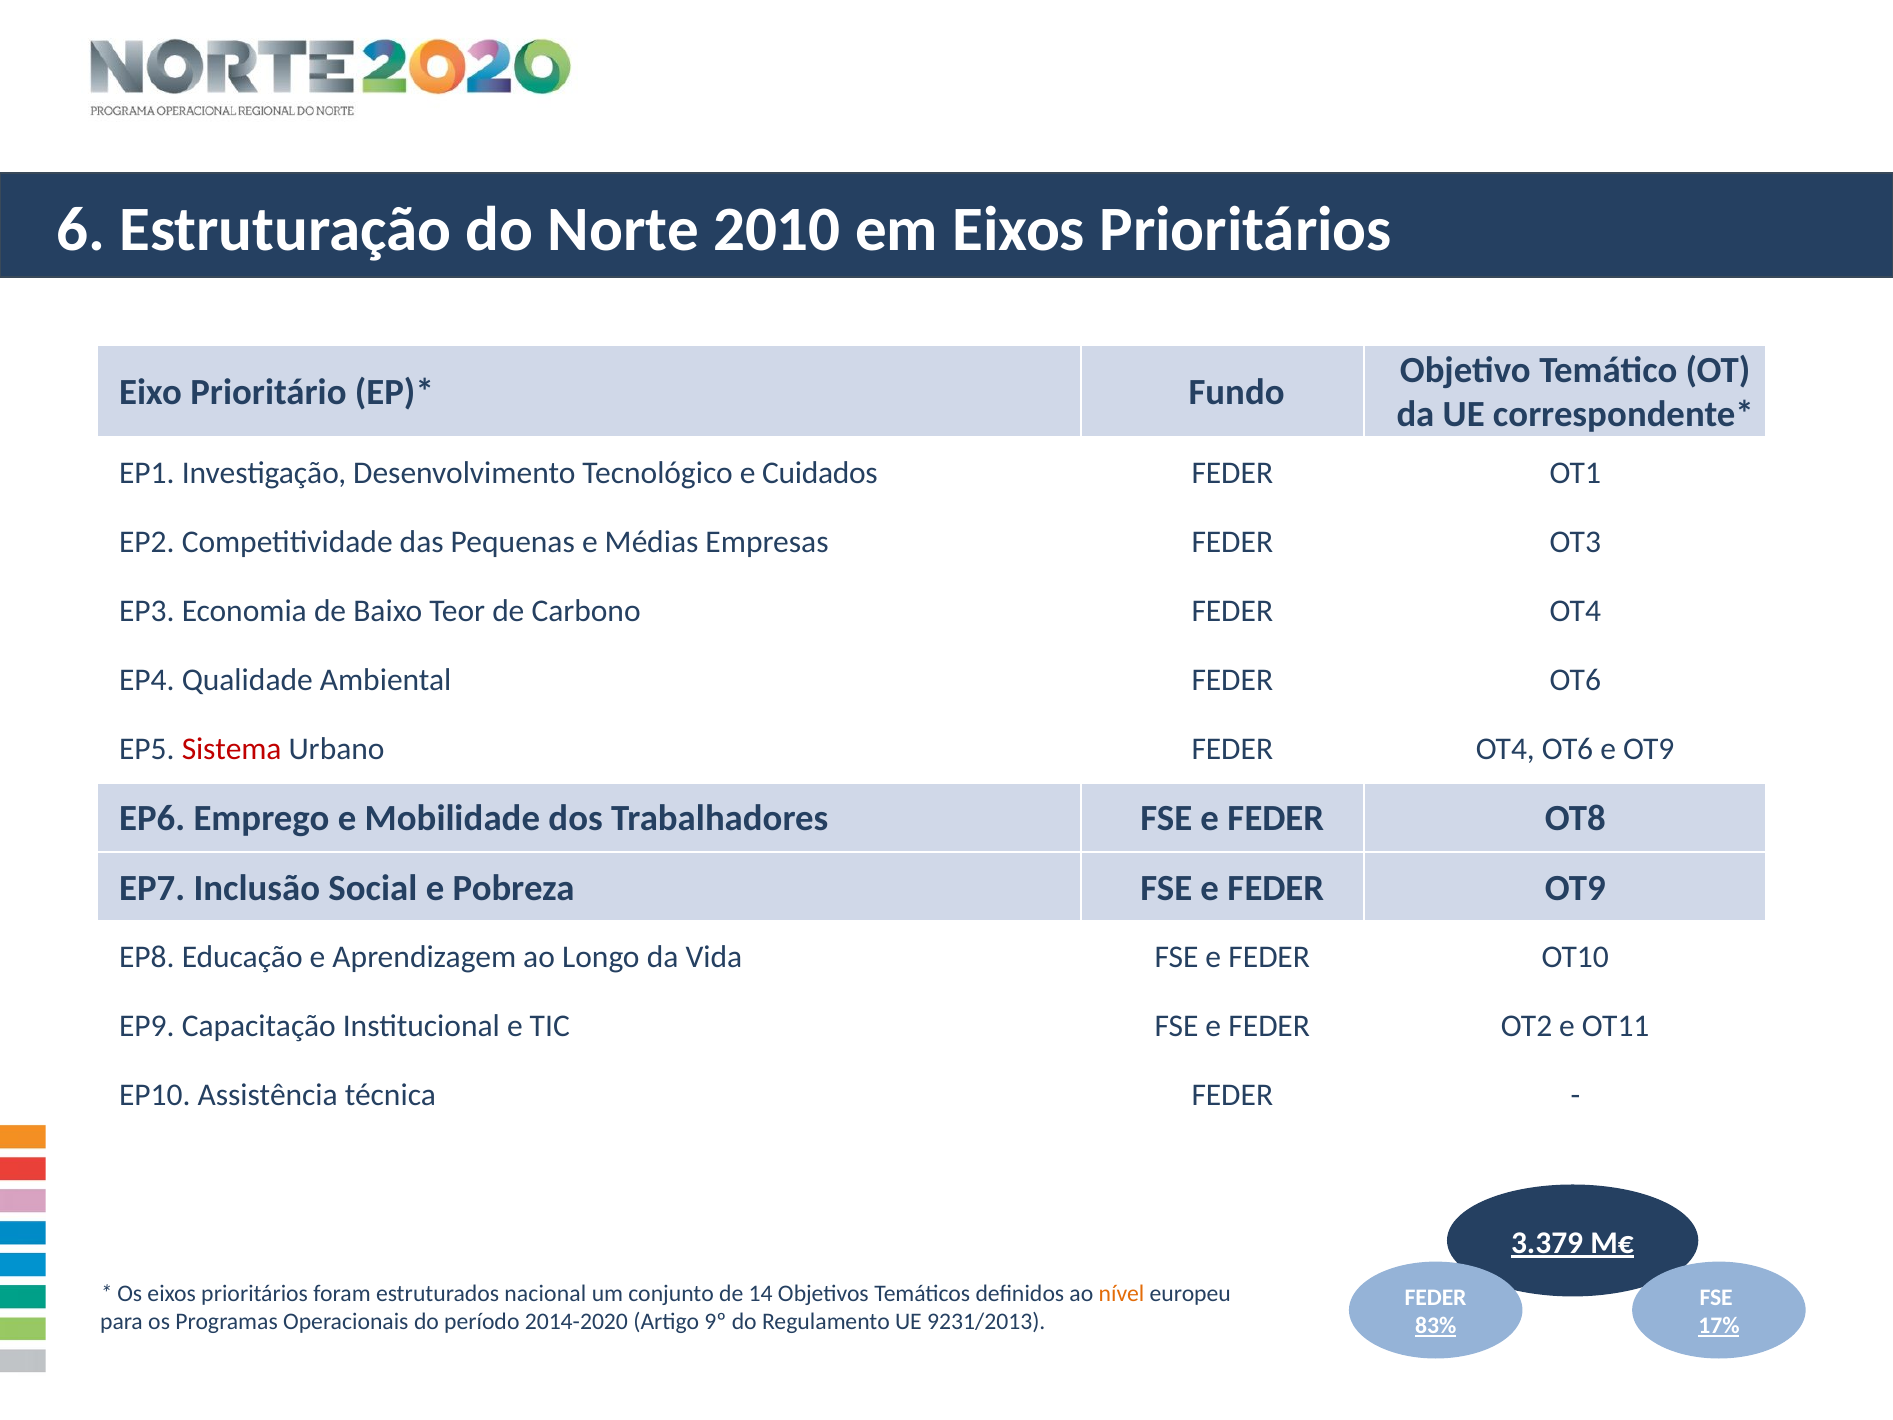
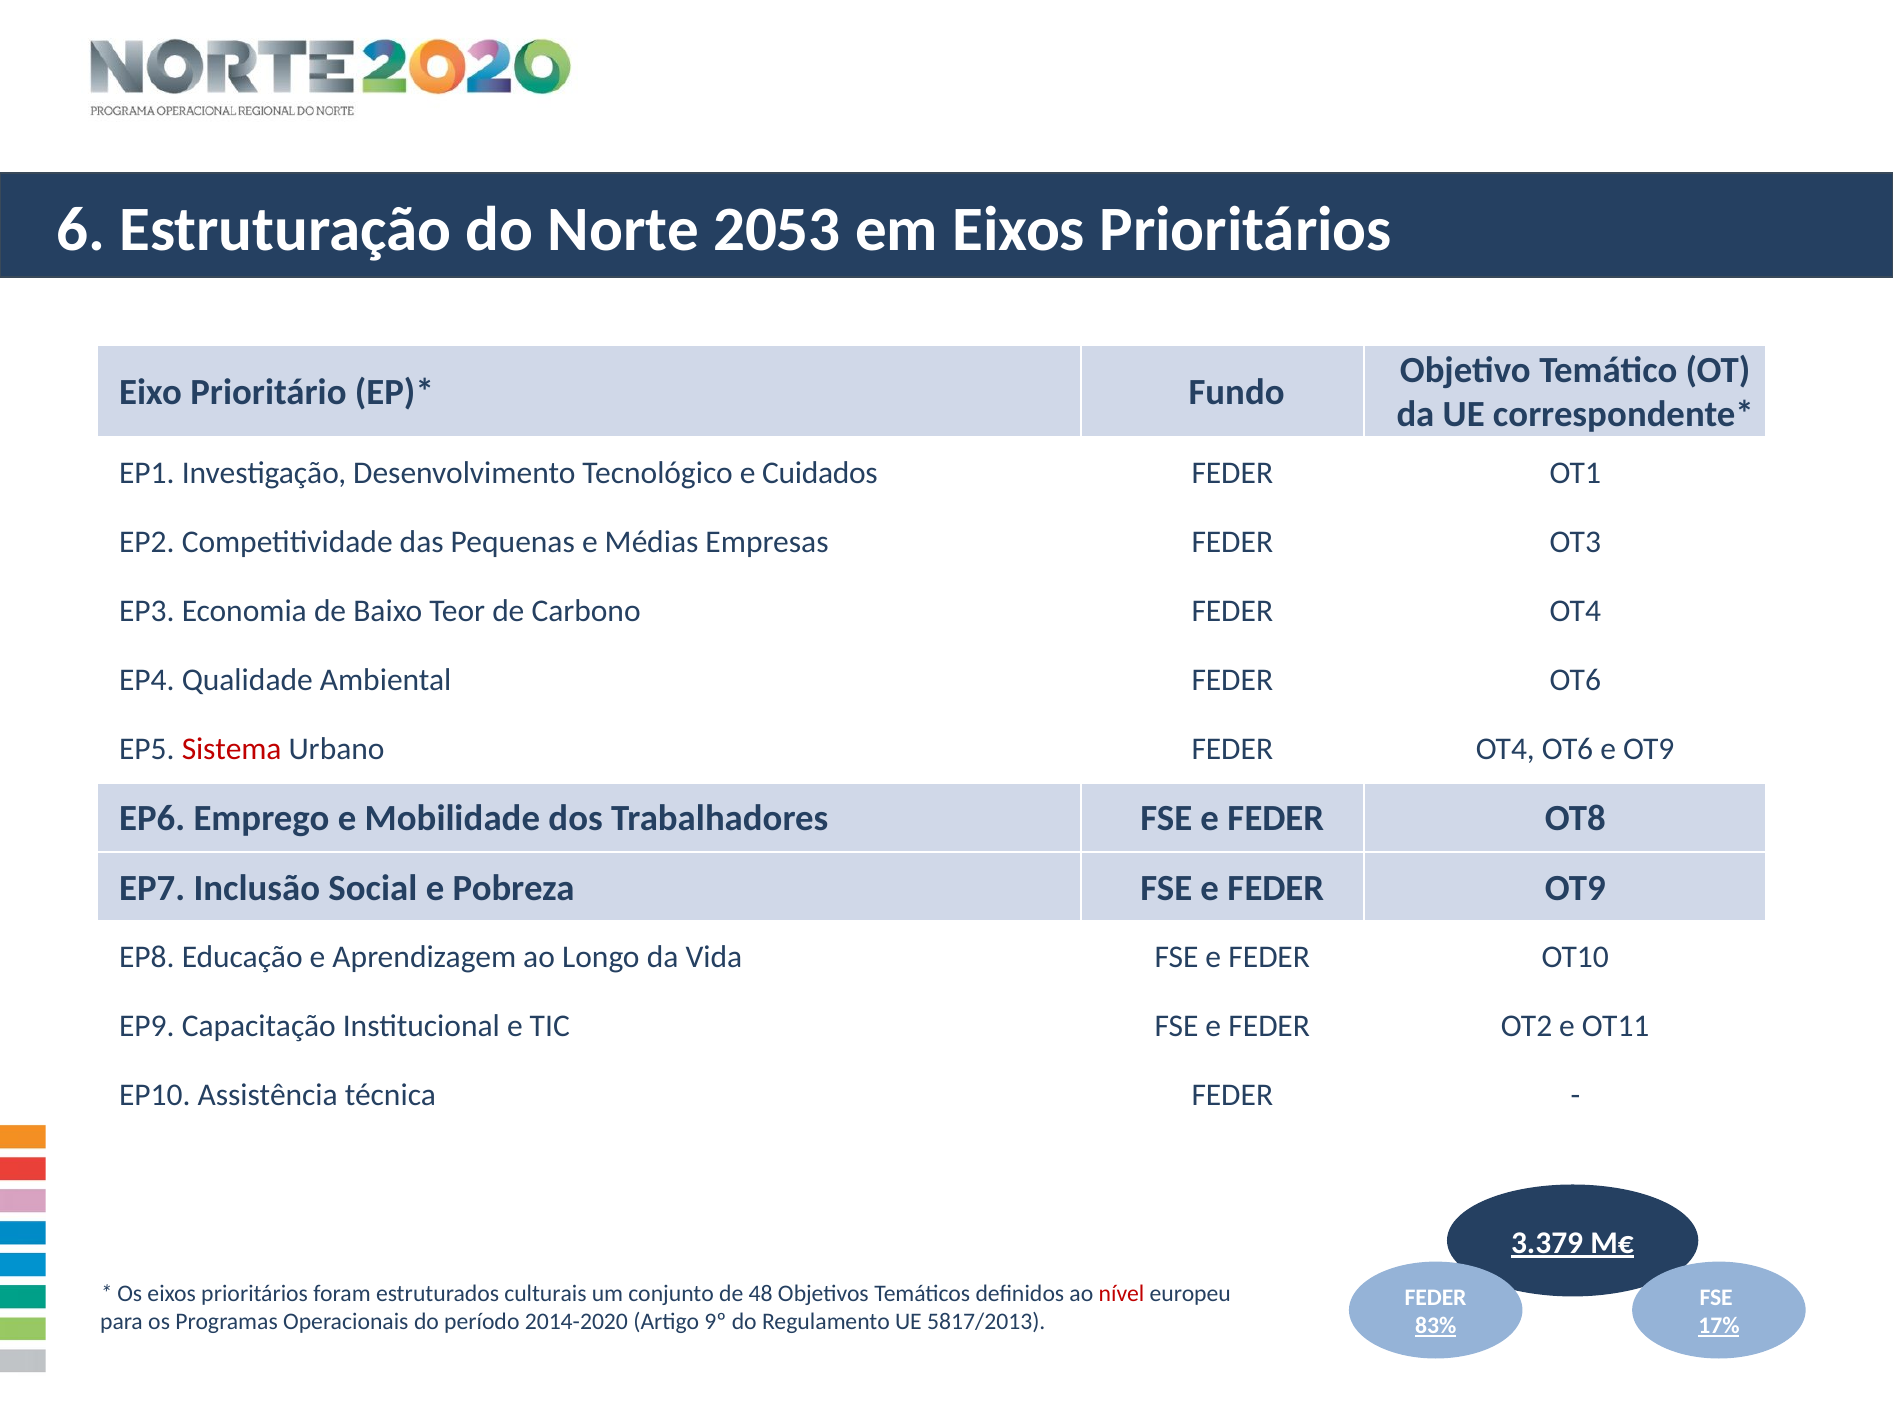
2010: 2010 -> 2053
nacional: nacional -> culturais
14: 14 -> 48
nível colour: orange -> red
9231/2013: 9231/2013 -> 5817/2013
